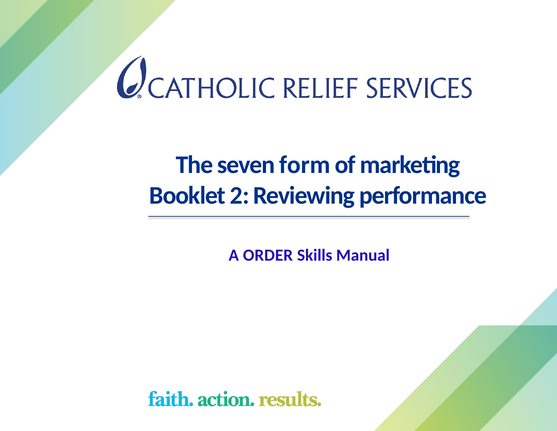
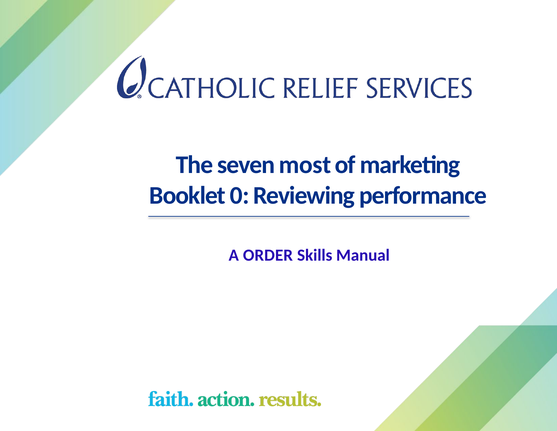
form: form -> most
2: 2 -> 0
